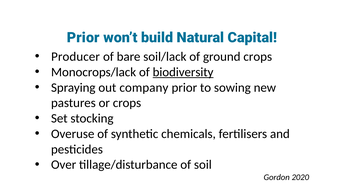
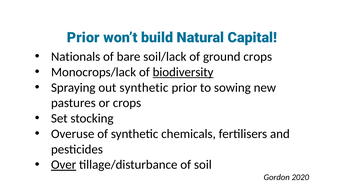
Producer: Producer -> Nationals
out company: company -> synthetic
Over underline: none -> present
